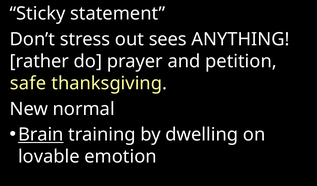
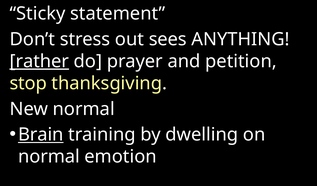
rather underline: none -> present
safe: safe -> stop
lovable at (49, 156): lovable -> normal
